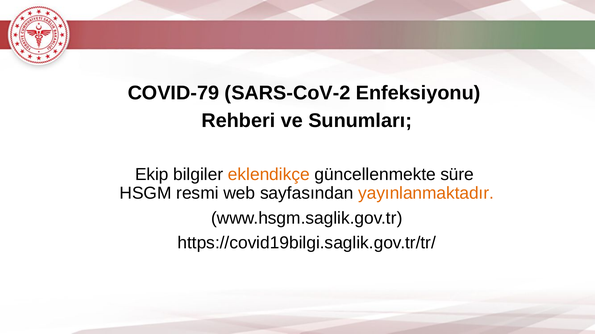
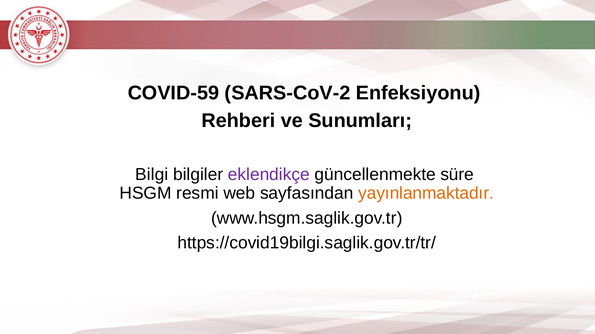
COVID-79: COVID-79 -> COVID-59
Ekip: Ekip -> Bilgi
eklendikçe colour: orange -> purple
